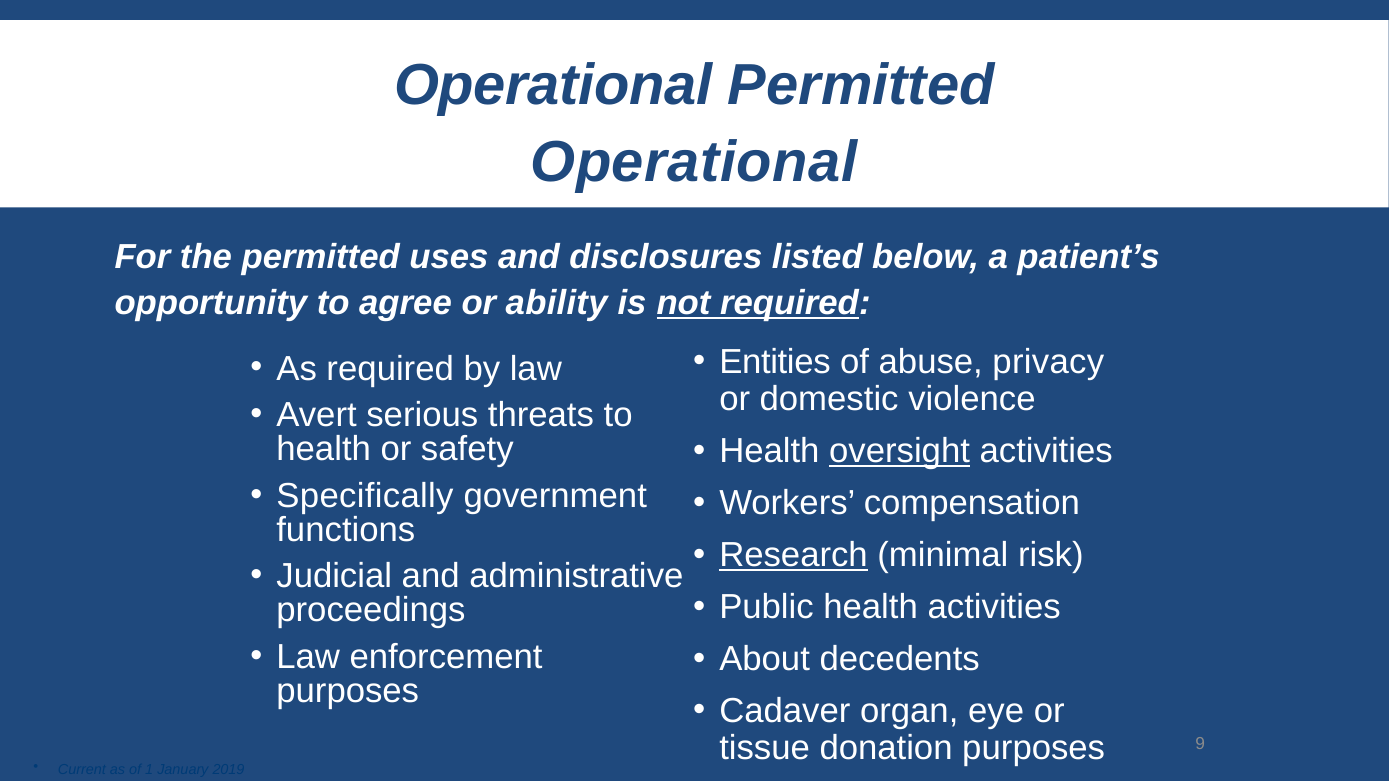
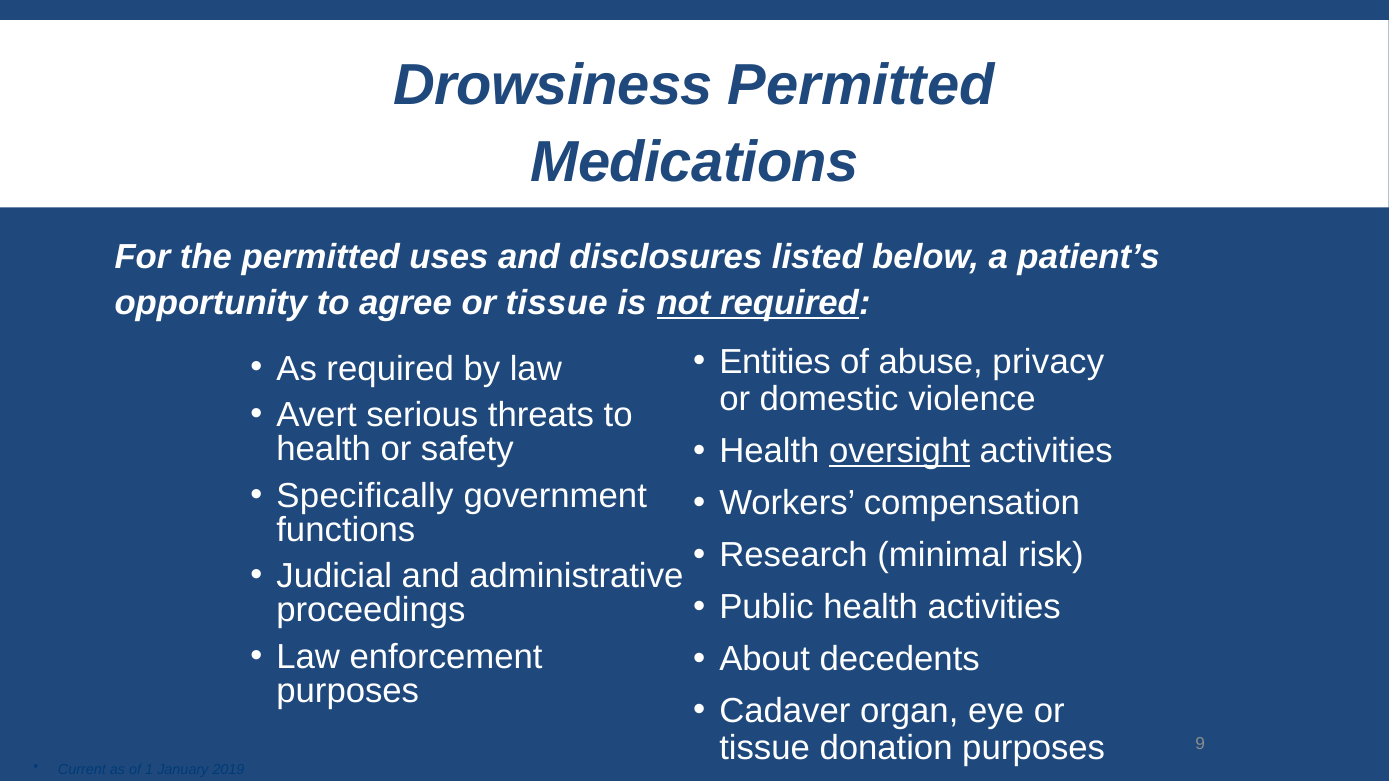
Operational at (553, 86): Operational -> Drowsiness
Operational at (694, 162): Operational -> Medications
agree or ability: ability -> tissue
Research underline: present -> none
